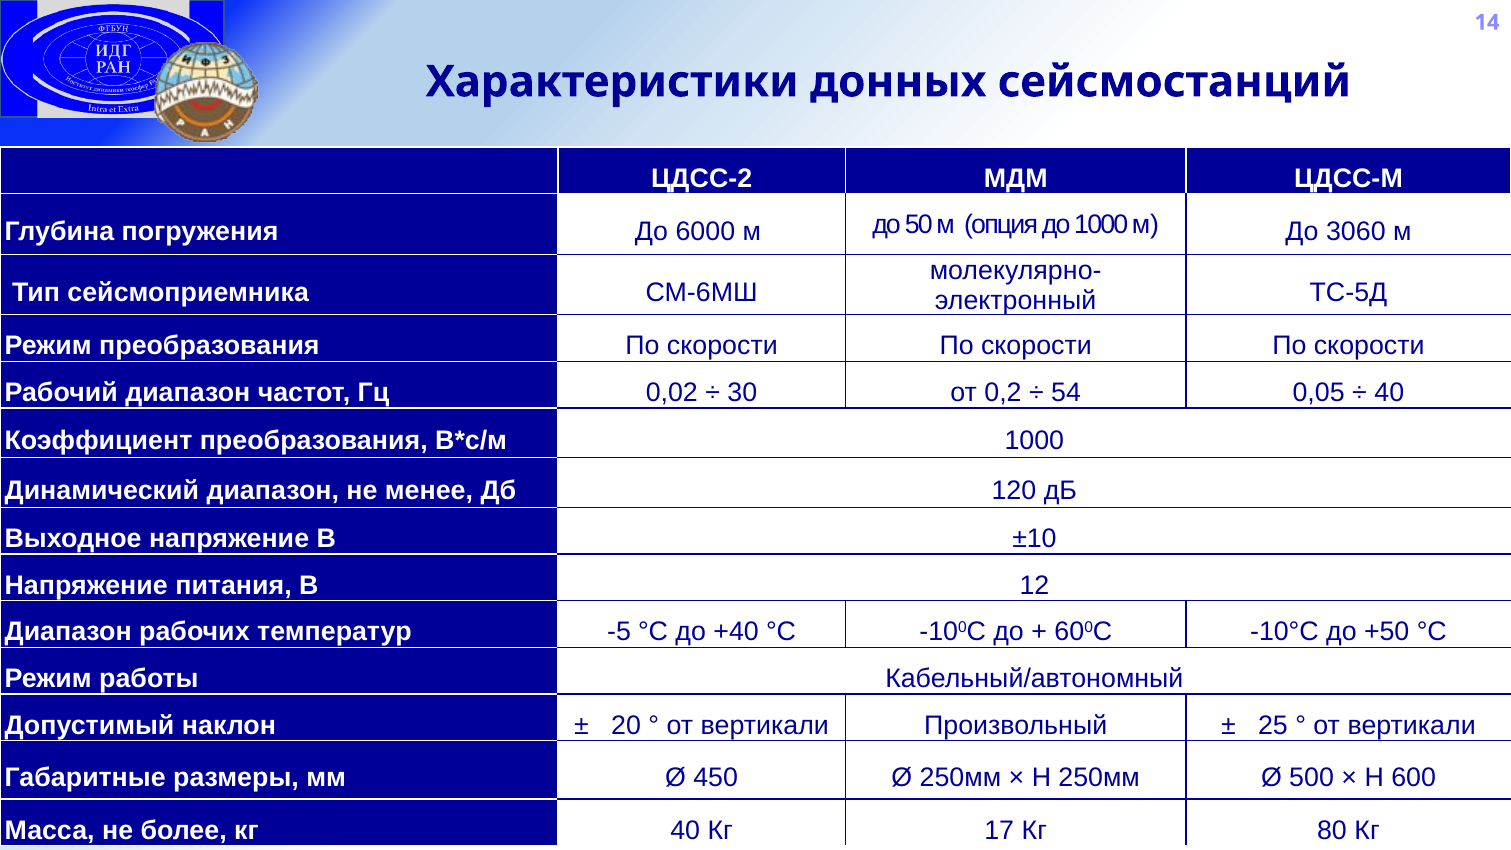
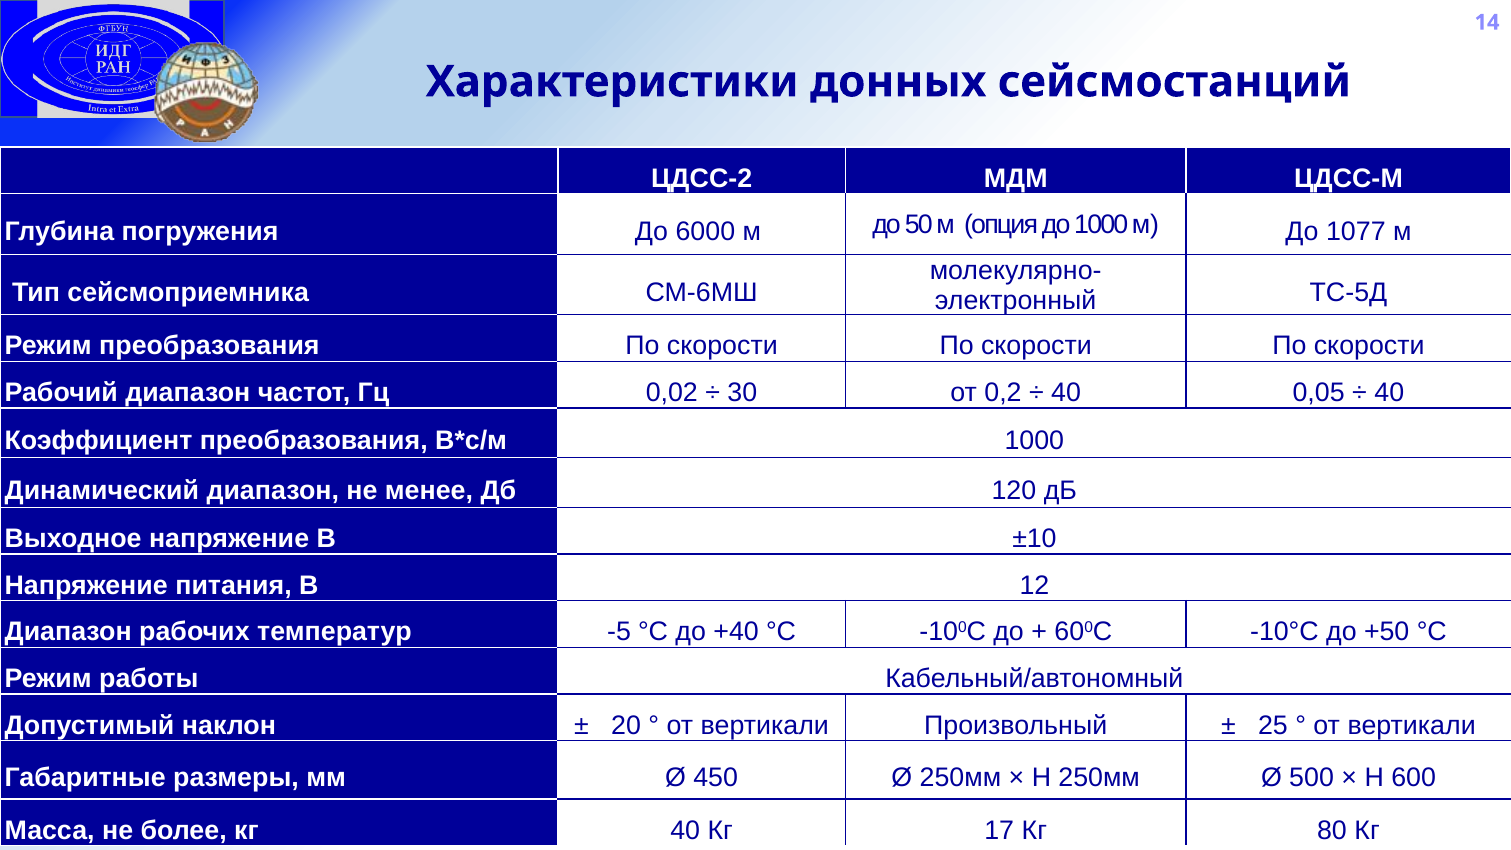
3060: 3060 -> 1077
54 at (1066, 393): 54 -> 40
